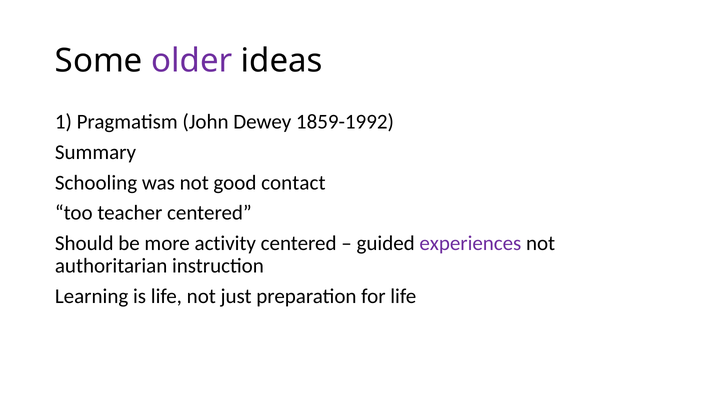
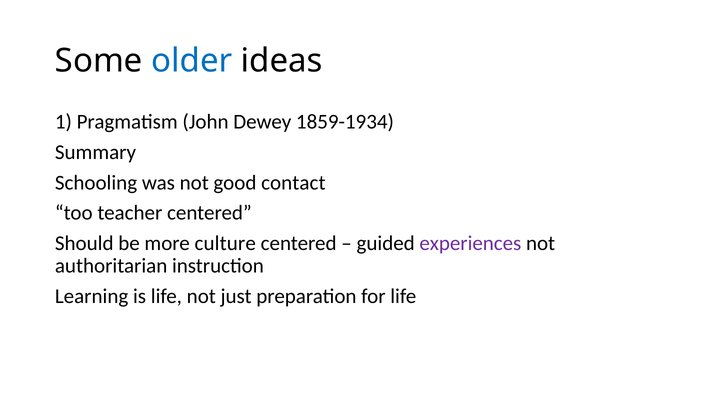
older colour: purple -> blue
1859-1992: 1859-1992 -> 1859-1934
activity: activity -> culture
